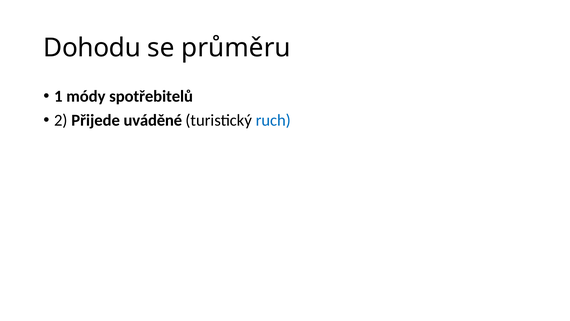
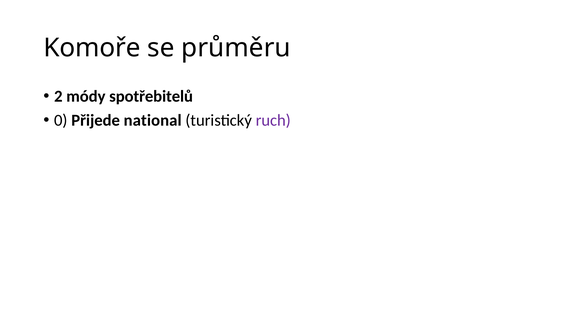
Dohodu: Dohodu -> Komoře
1: 1 -> 2
2: 2 -> 0
uváděné: uváděné -> national
ruch colour: blue -> purple
